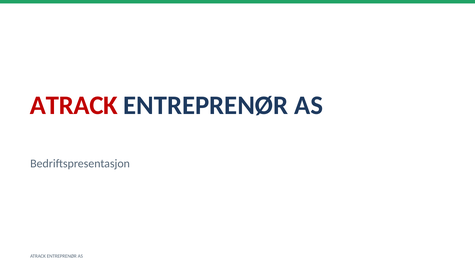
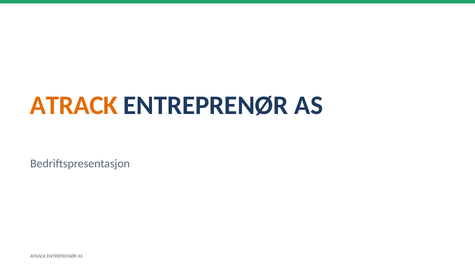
ATRACK at (74, 105) colour: red -> orange
